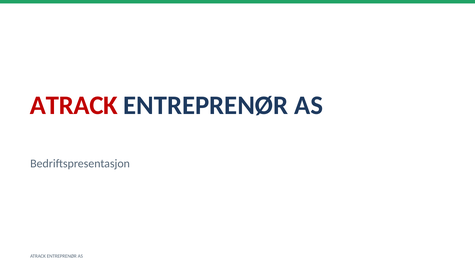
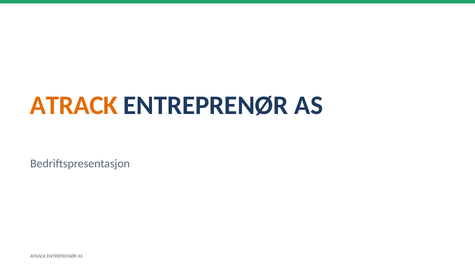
ATRACK at (74, 105) colour: red -> orange
